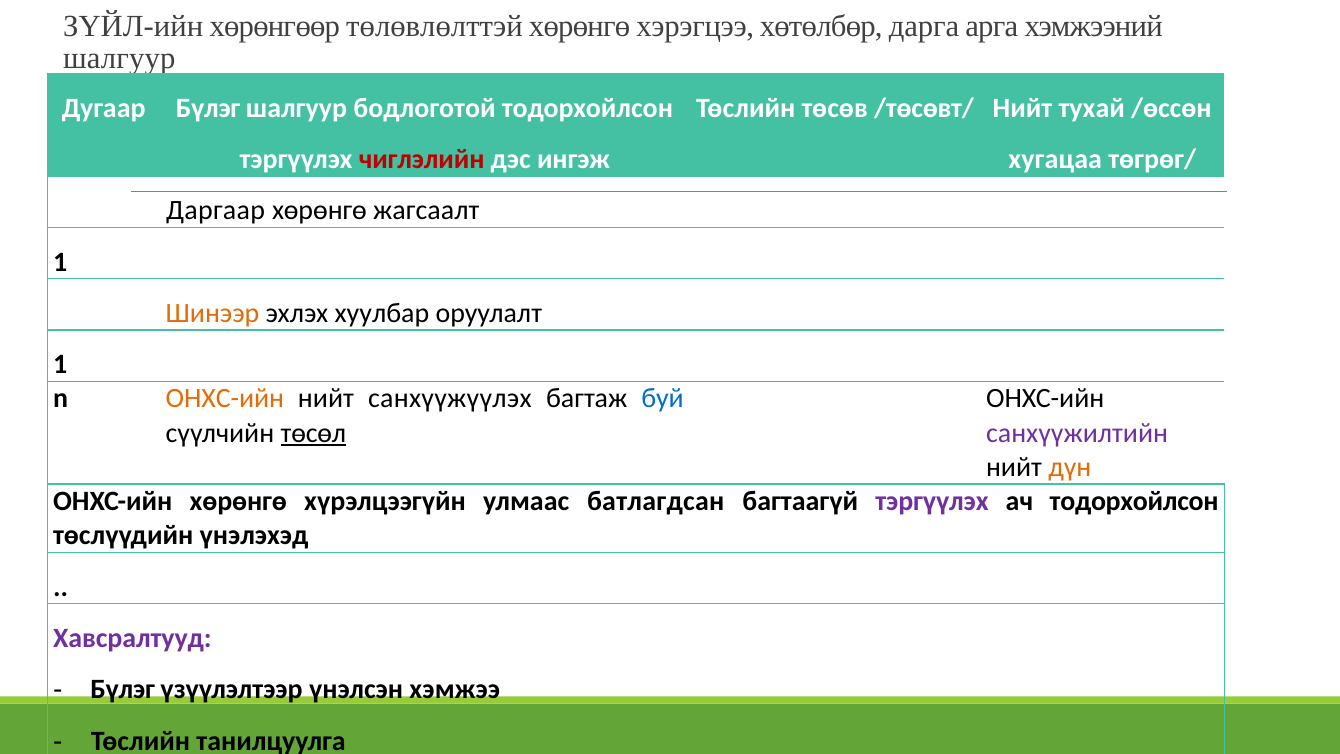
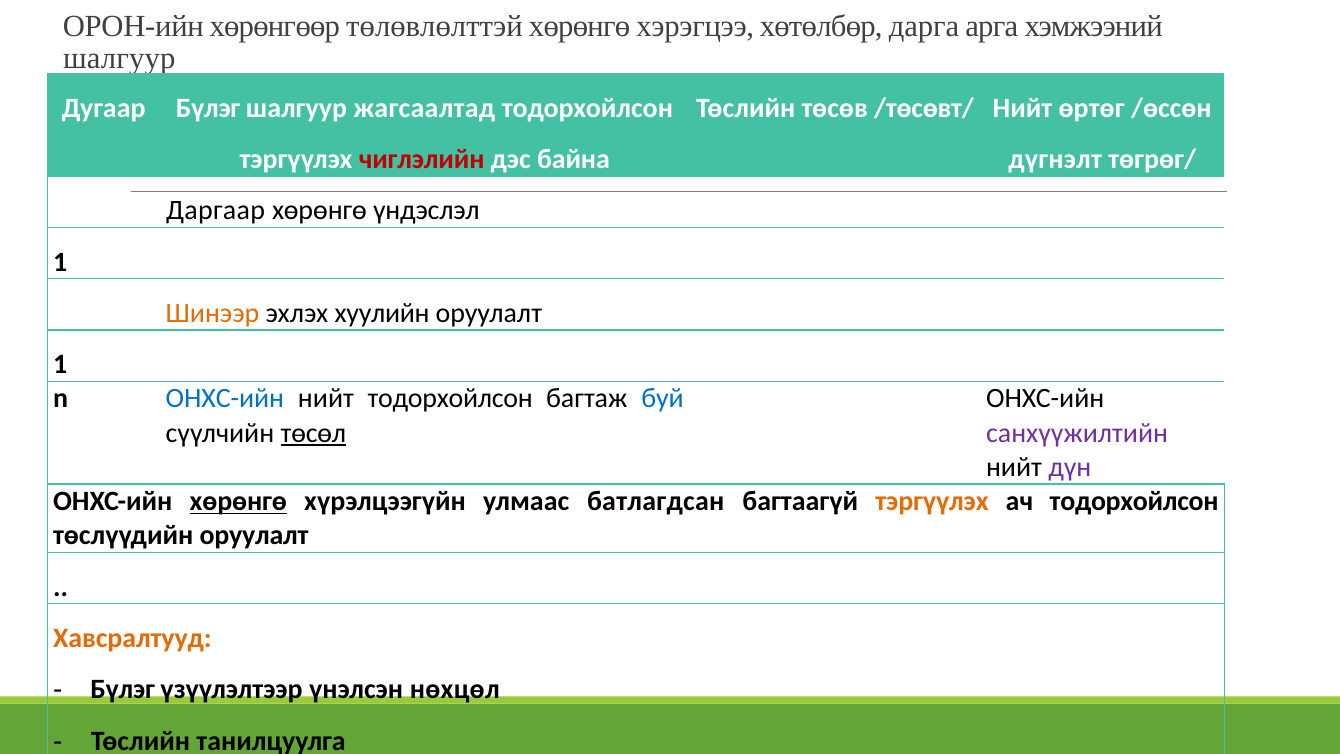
ЗҮЙЛ-ийн: ЗҮЙЛ-ийн -> ОРОН-ийн
бодлоготой: бодлоготой -> жагсаалтад
тухай: тухай -> өртөг
ингэж: ингэж -> байна
хугацаа: хугацаа -> дүгнэлт
жагсаалт: жагсаалт -> үндэслэл
хуулбар: хуулбар -> хуулийн
ОНХС-ийн at (225, 399) colour: orange -> blue
нийт санхүүжүүлэх: санхүүжүүлэх -> тодорхойлсон
дүн colour: orange -> purple
хөрөнгө at (238, 501) underline: none -> present
тэргүүлэх at (932, 501) colour: purple -> orange
төслүүдийн үнэлэхэд: үнэлэхэд -> оруулалт
Хавсралтууд colour: purple -> orange
хэмжээ: хэмжээ -> нөхцөл
